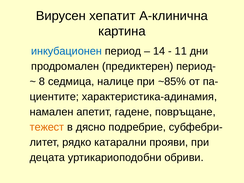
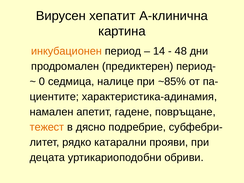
инкубационен colour: blue -> orange
11: 11 -> 48
8: 8 -> 0
